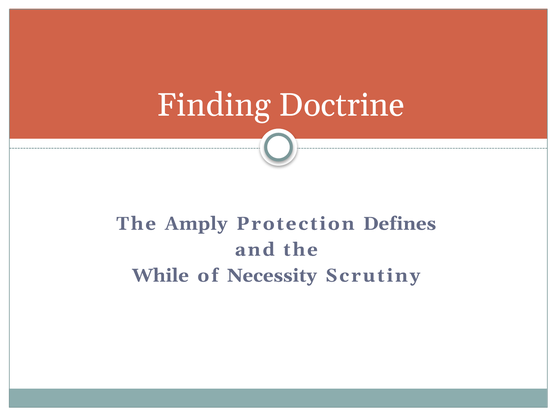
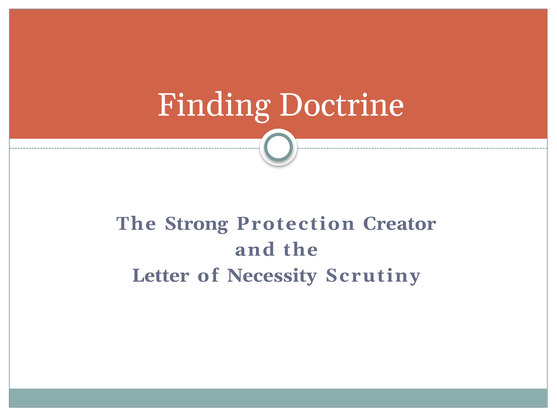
Amply: Amply -> Strong
Defines: Defines -> Creator
While: While -> Letter
